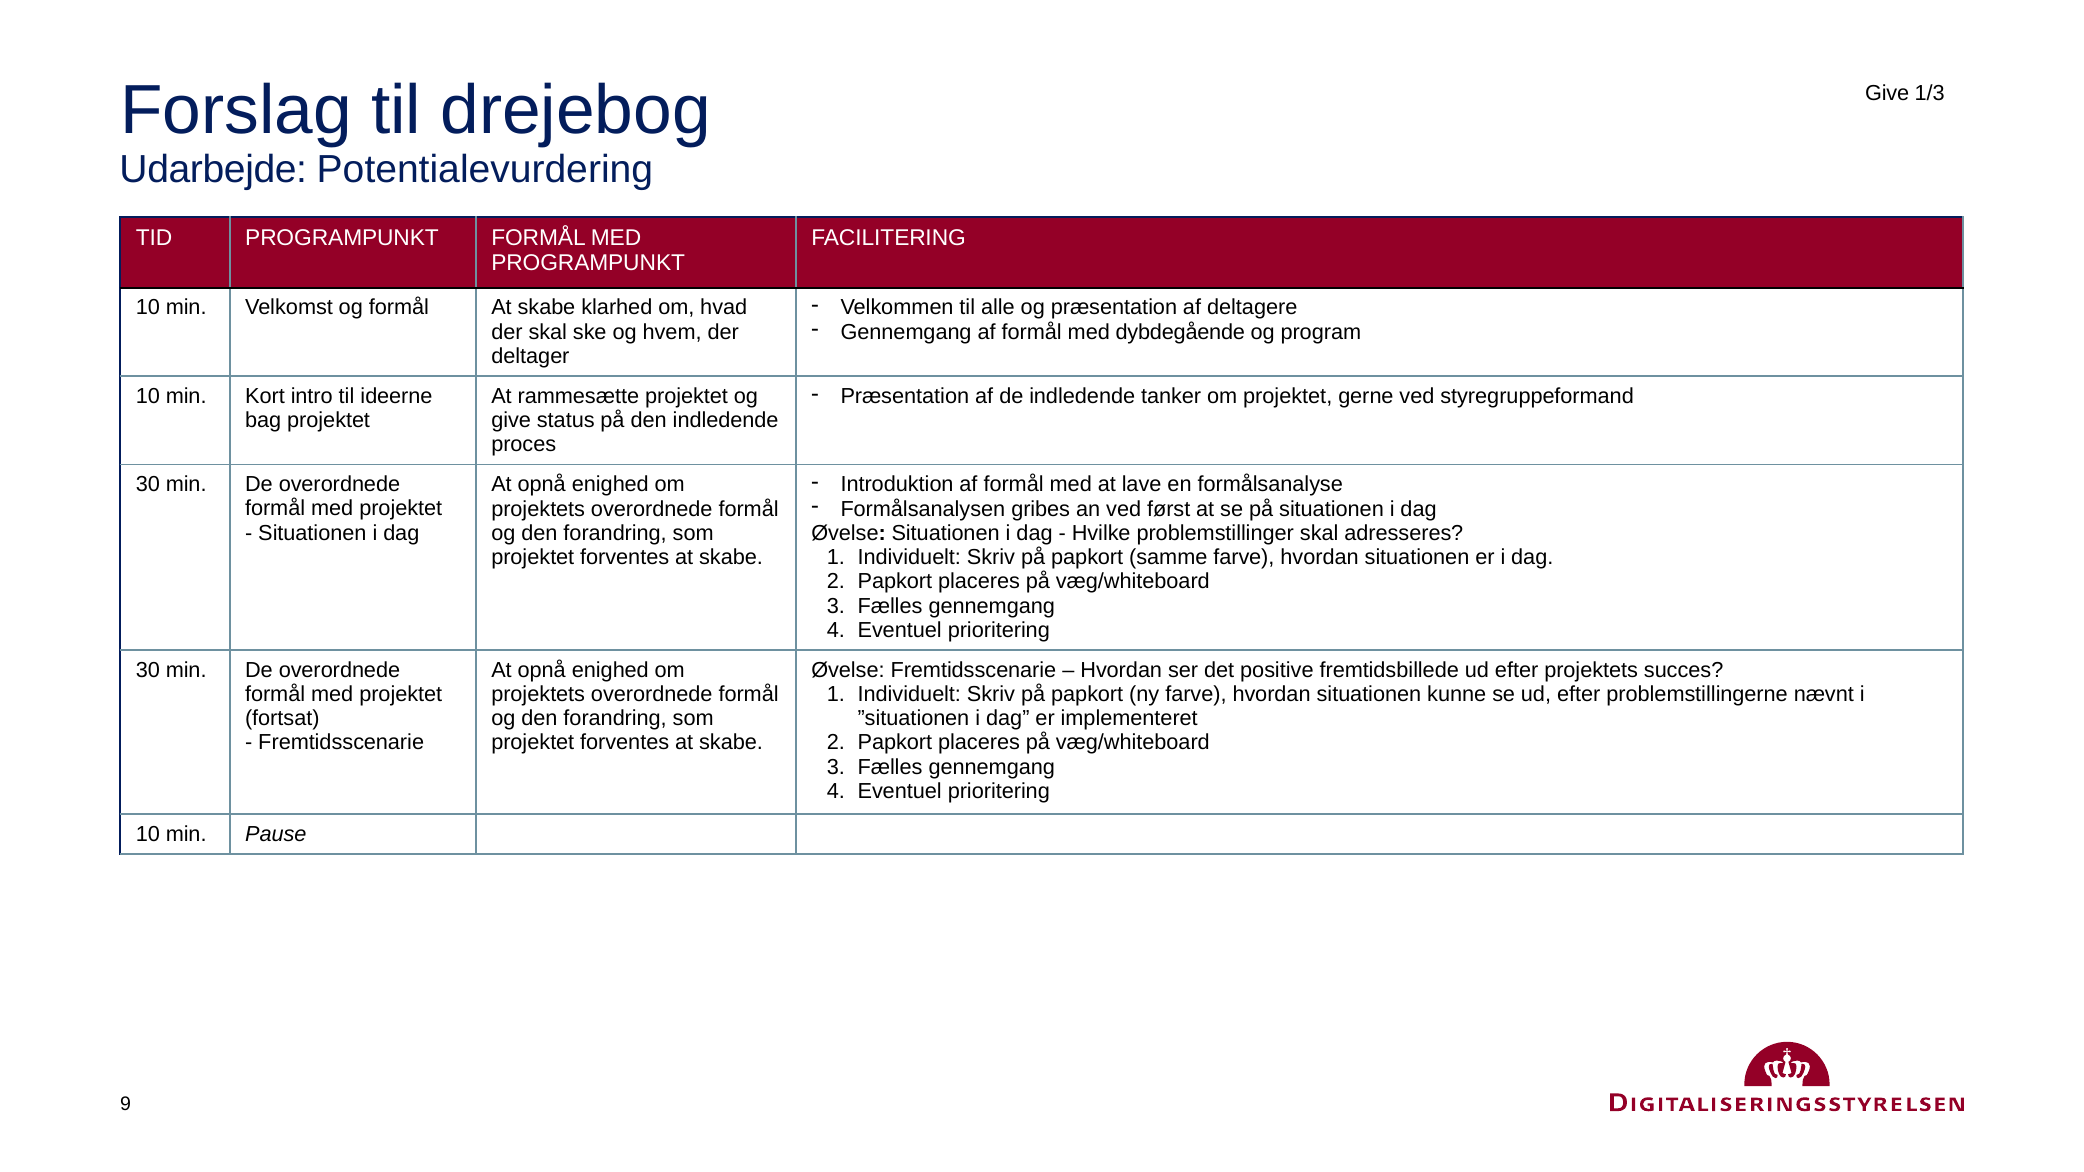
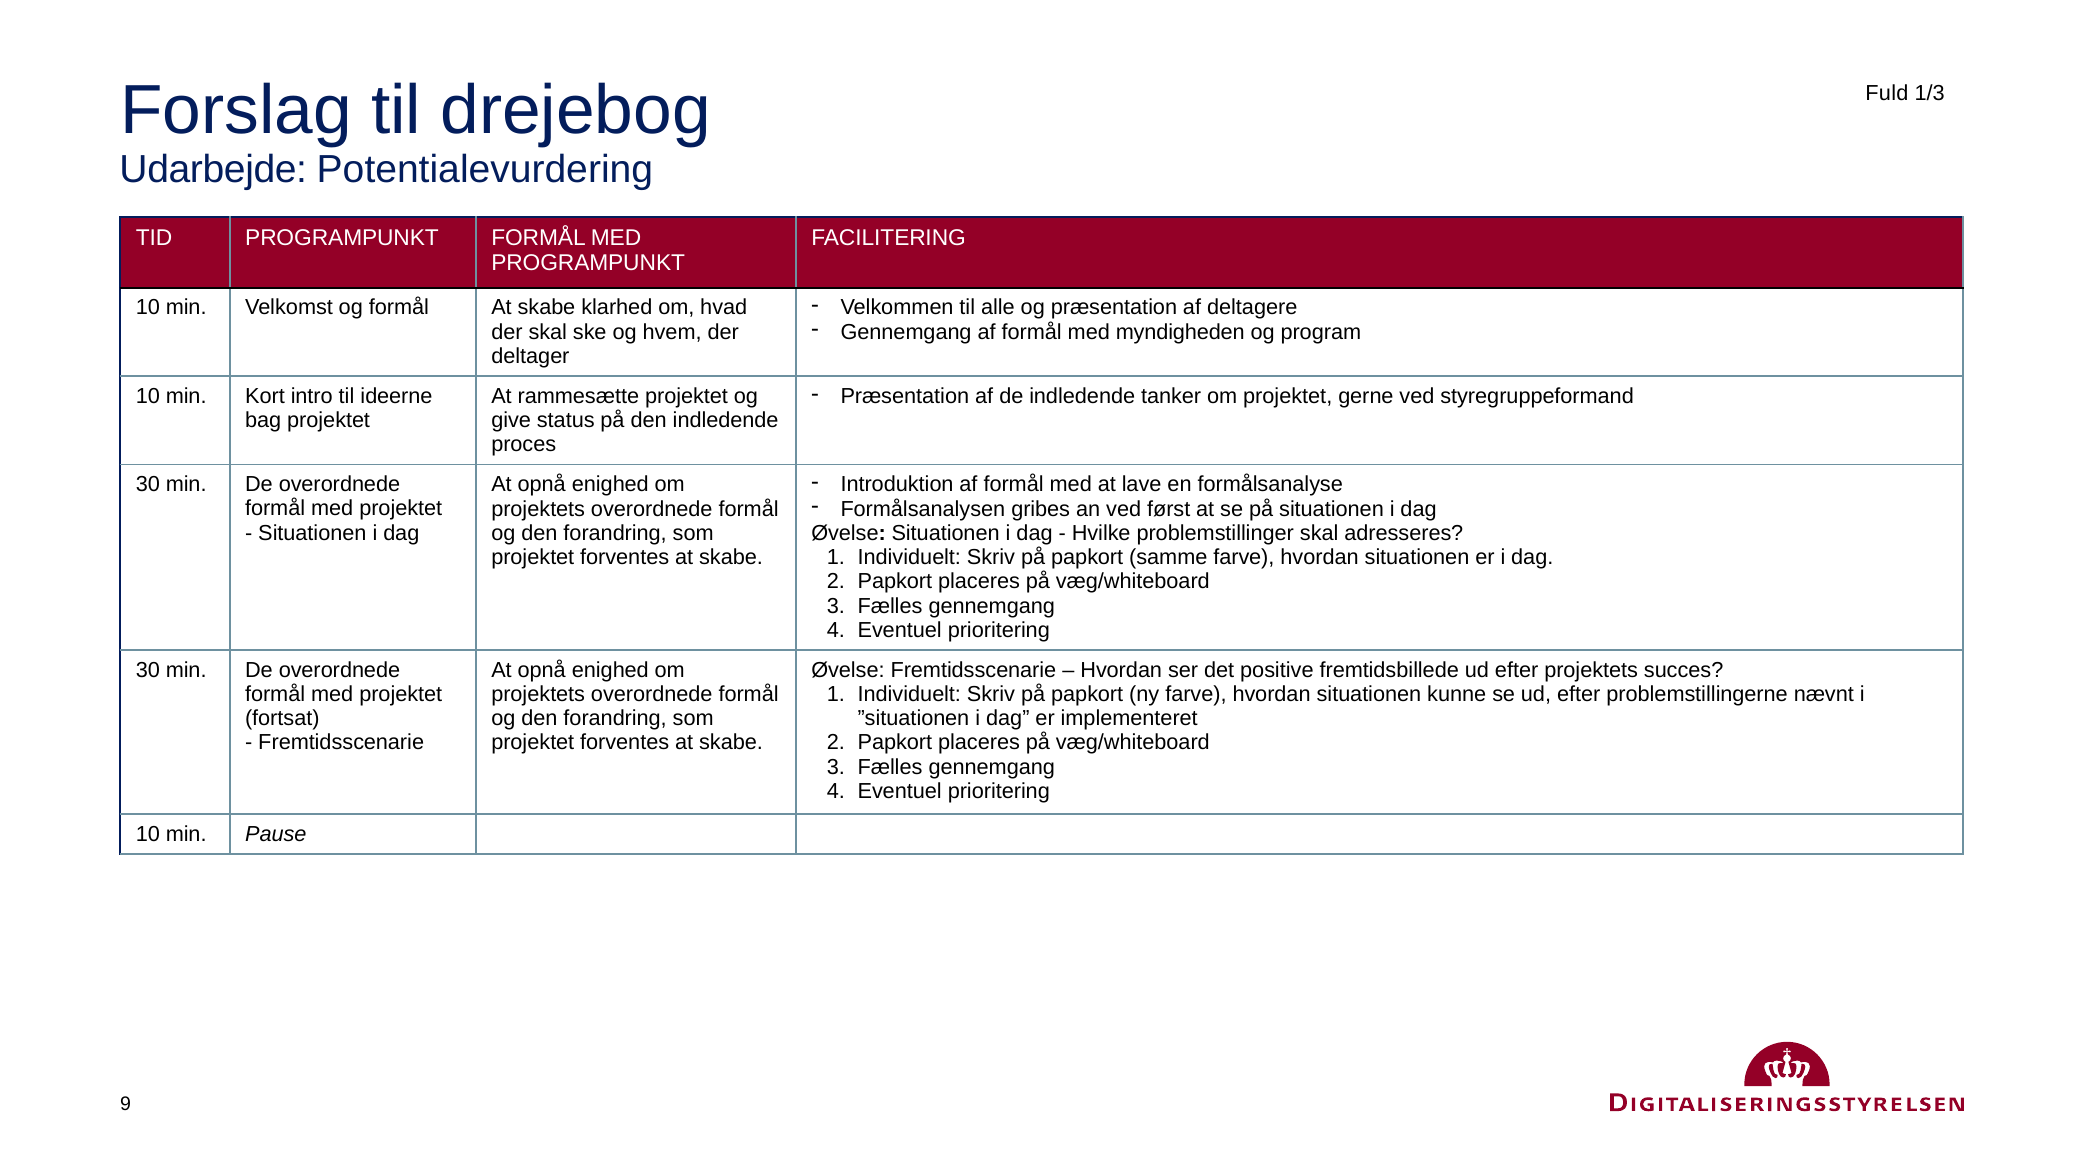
Give at (1887, 93): Give -> Fuld
dybdegående: dybdegående -> myndigheden
